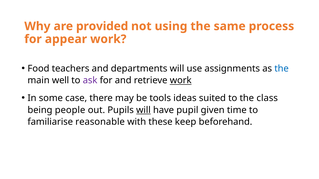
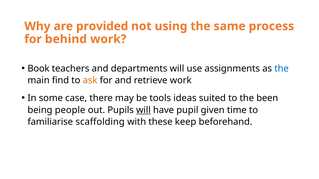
appear: appear -> behind
Food: Food -> Book
well: well -> find
ask colour: purple -> orange
work at (181, 81) underline: present -> none
class: class -> been
reasonable: reasonable -> scaffolding
